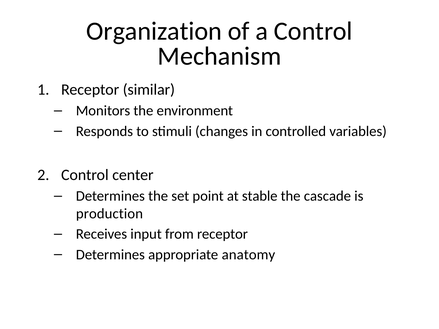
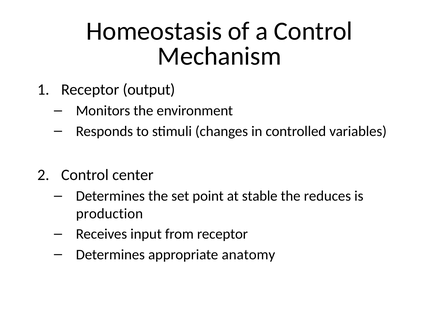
Organization: Organization -> Homeostasis
similar: similar -> output
cascade: cascade -> reduces
